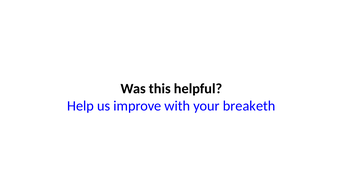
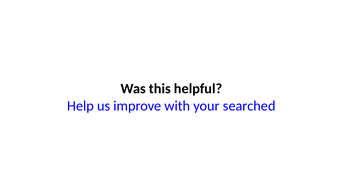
breaketh: breaketh -> searched
